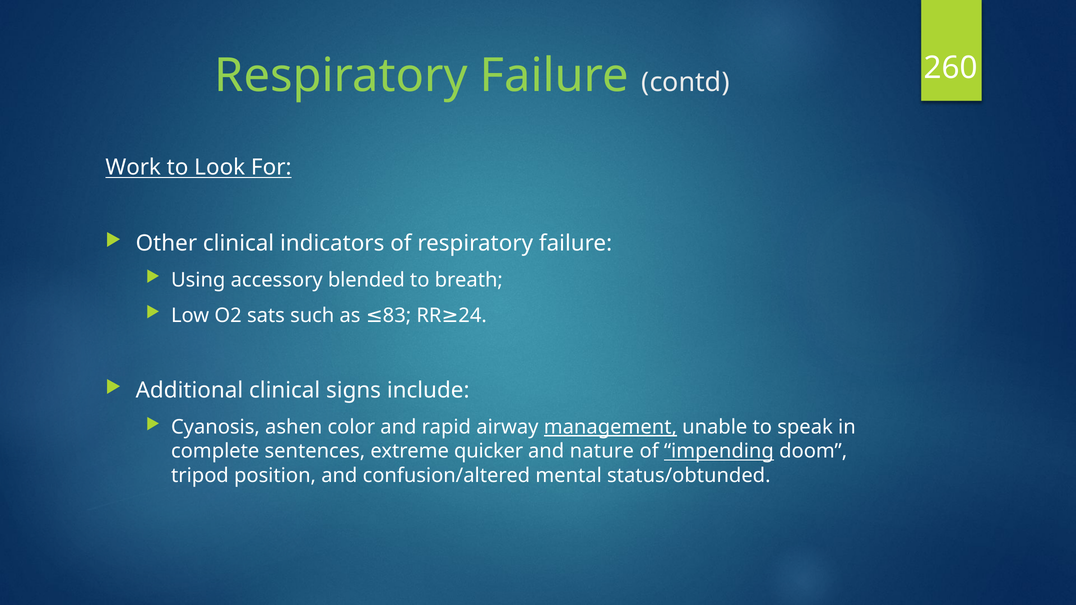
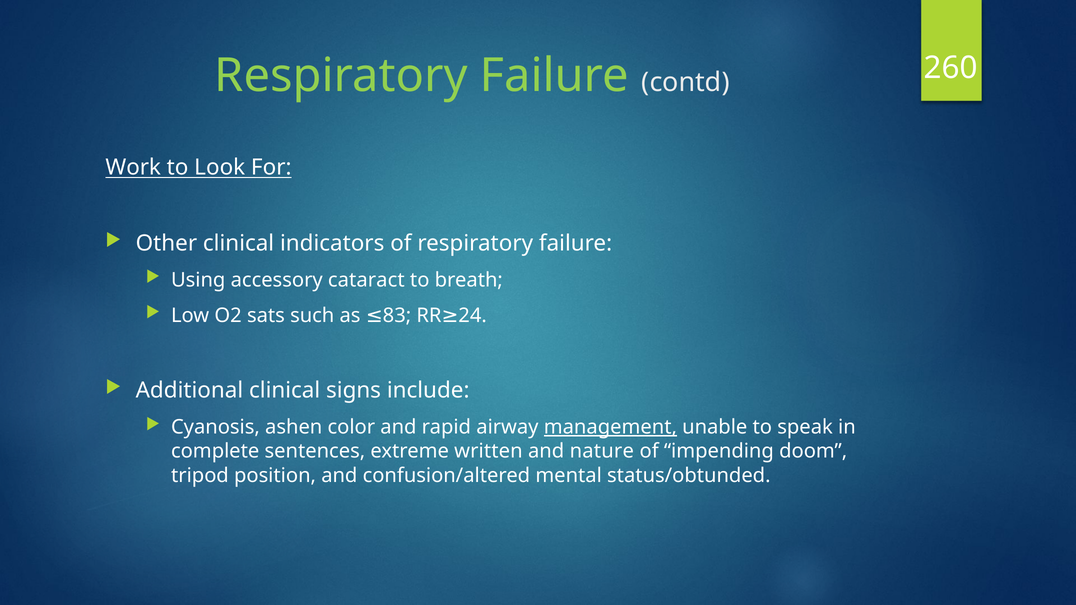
blended: blended -> cataract
quicker: quicker -> written
impending underline: present -> none
